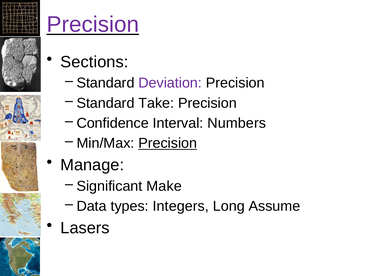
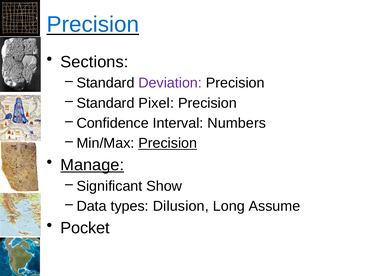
Precision at (93, 25) colour: purple -> blue
Take: Take -> Pixel
Manage underline: none -> present
Make: Make -> Show
Integers: Integers -> Dilusion
Lasers: Lasers -> Pocket
